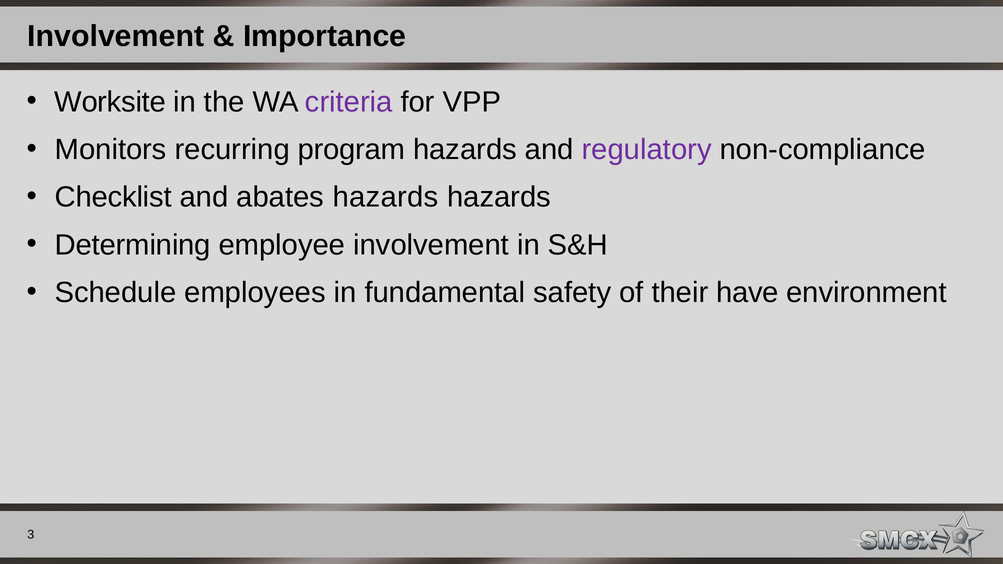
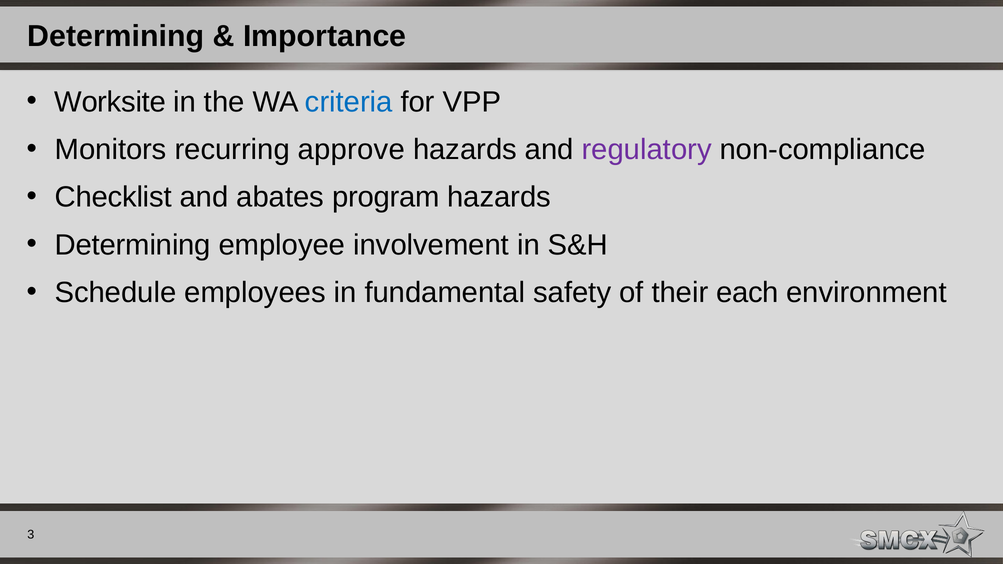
Involvement at (116, 36): Involvement -> Determining
criteria colour: purple -> blue
program: program -> approve
abates hazards: hazards -> program
have: have -> each
